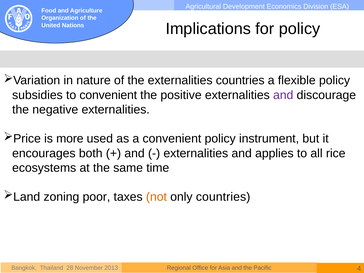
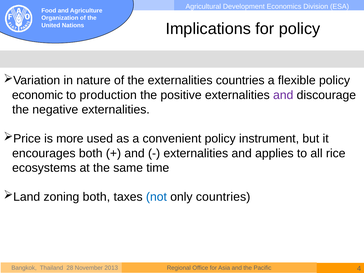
subsidies: subsidies -> economic
to convenient: convenient -> production
zoning poor: poor -> both
not colour: orange -> blue
